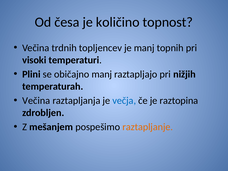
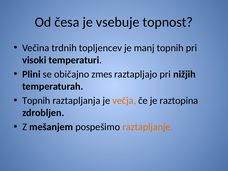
količino: količino -> vsebuje
običajno manj: manj -> zmes
Večina at (36, 101): Večina -> Topnih
večja colour: blue -> orange
